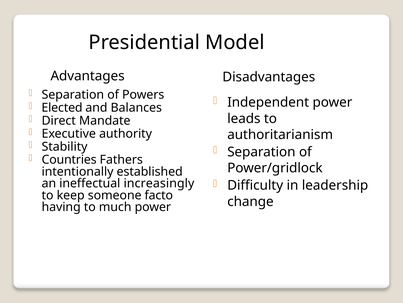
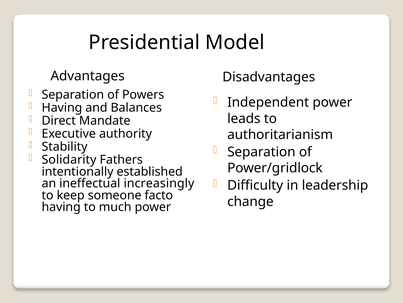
Elected at (62, 108): Elected -> Having
Countries: Countries -> Solidarity
